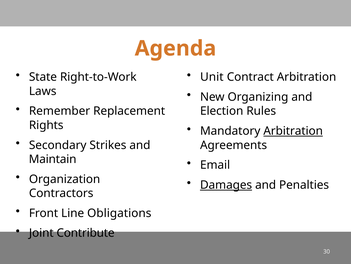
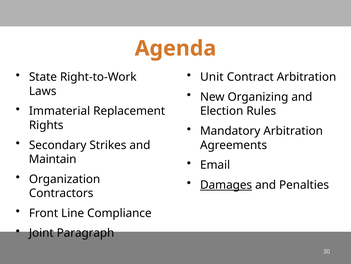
Remember: Remember -> Immaterial
Arbitration at (293, 131) underline: present -> none
Obligations: Obligations -> Compliance
Contribute: Contribute -> Paragraph
